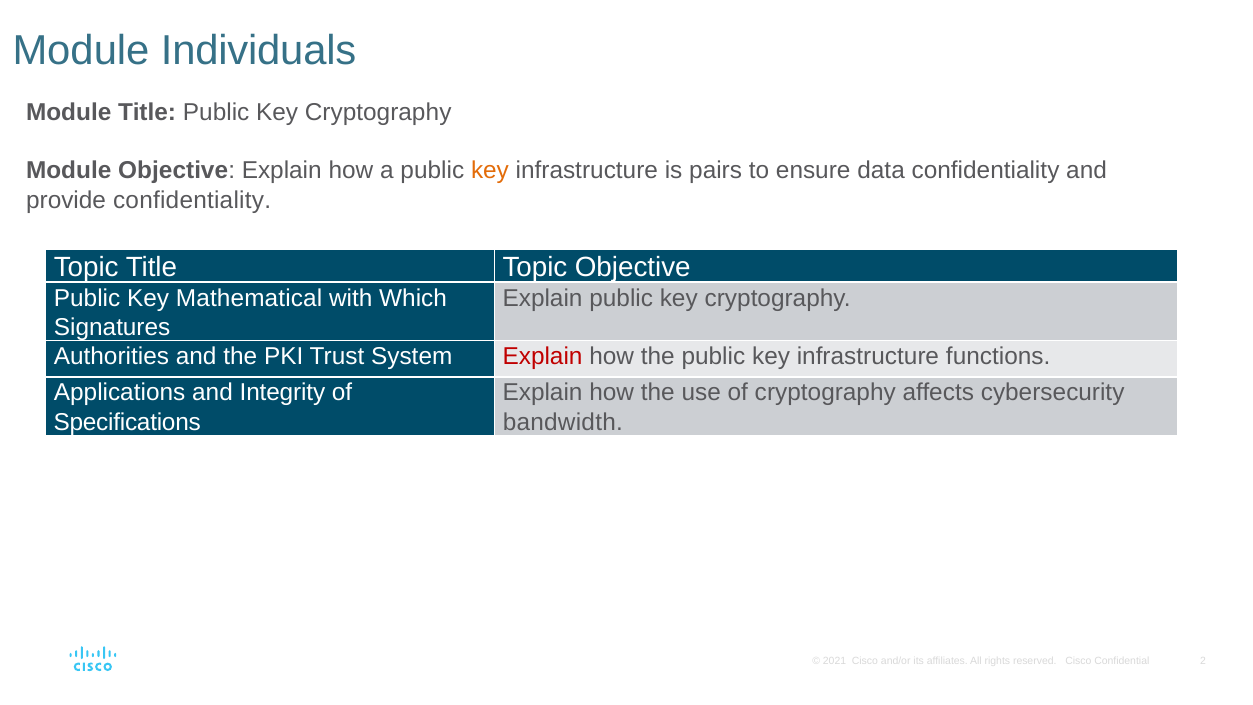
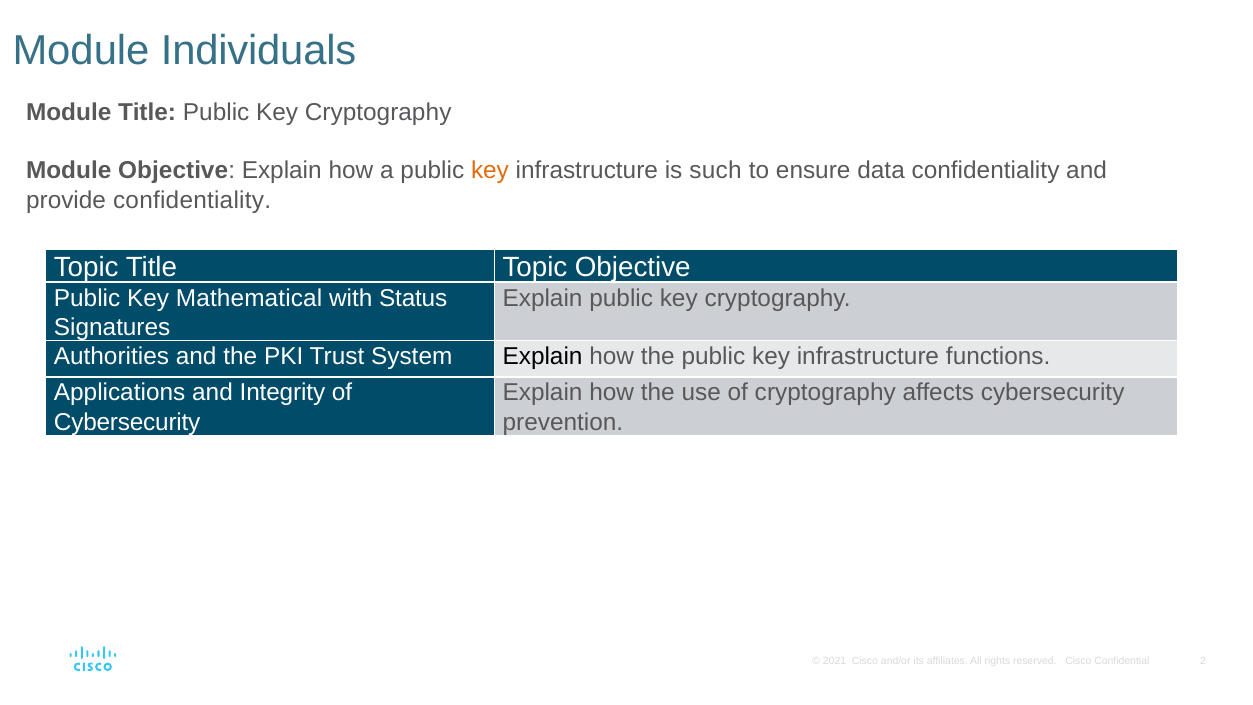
pairs: pairs -> such
Which: Which -> Status
Explain at (543, 357) colour: red -> black
Specifications at (127, 422): Specifications -> Cybersecurity
bandwidth: bandwidth -> prevention
